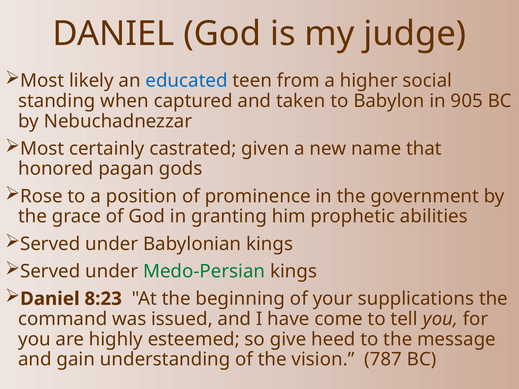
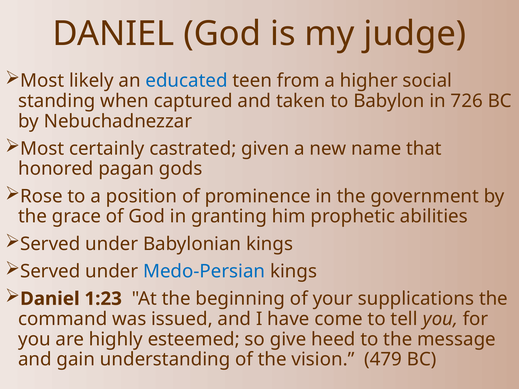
905: 905 -> 726
Medo-Persian colour: green -> blue
8:23: 8:23 -> 1:23
787: 787 -> 479
